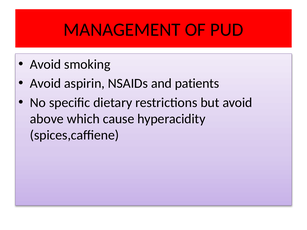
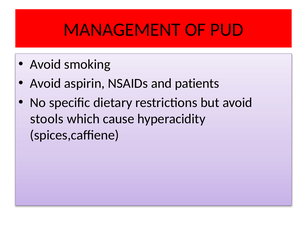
above: above -> stools
